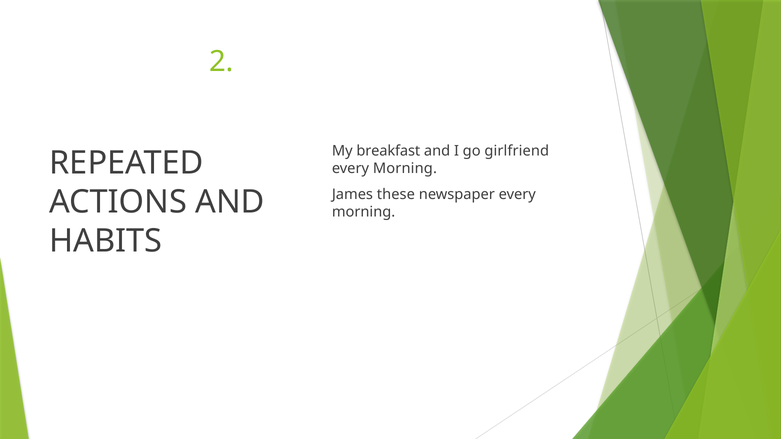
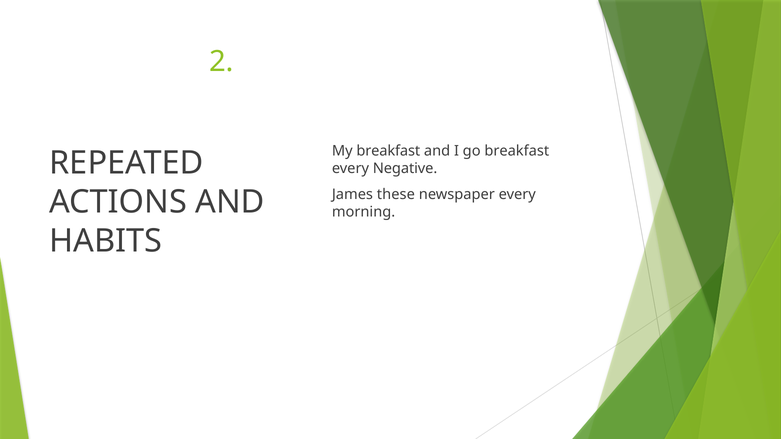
go girlfriend: girlfriend -> breakfast
Morning at (405, 169): Morning -> Negative
